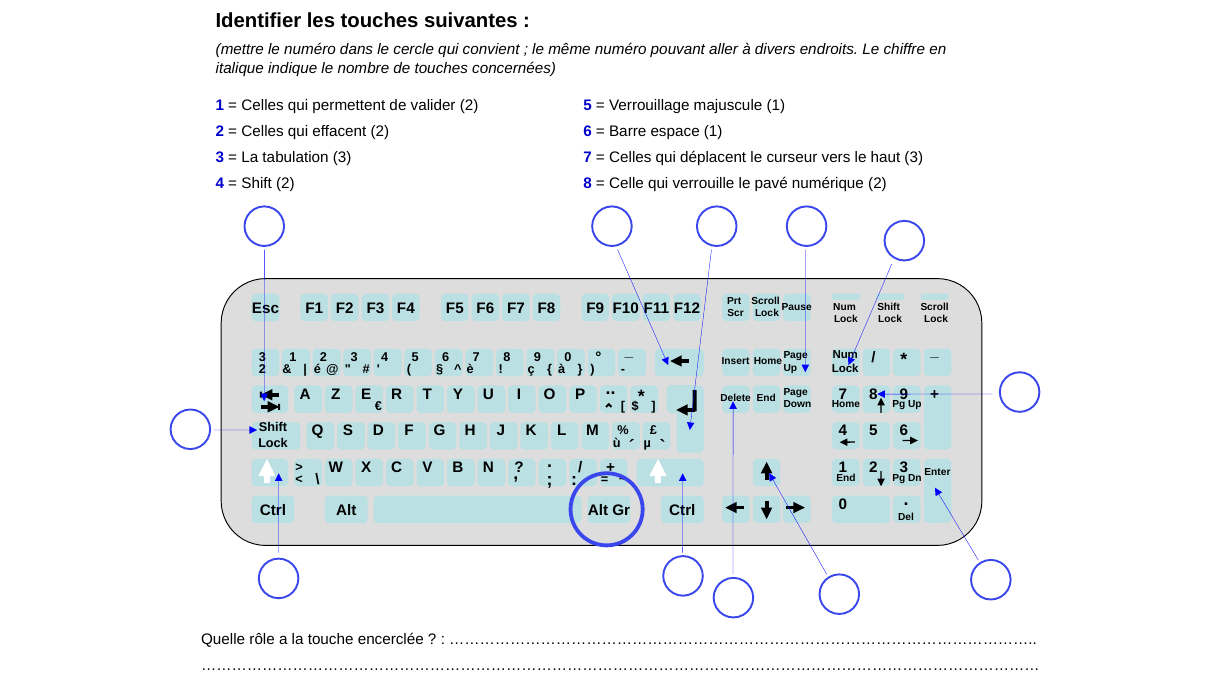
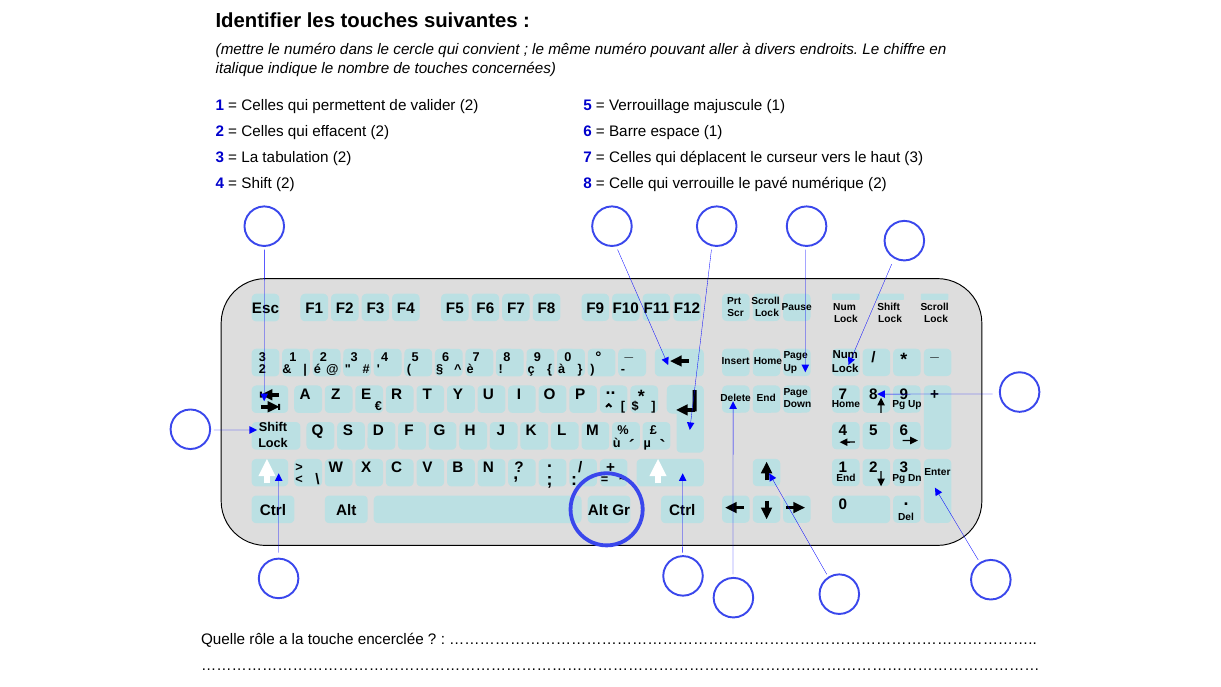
tabulation 3: 3 -> 2
